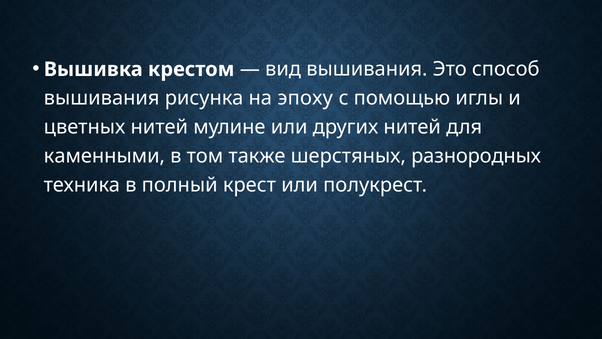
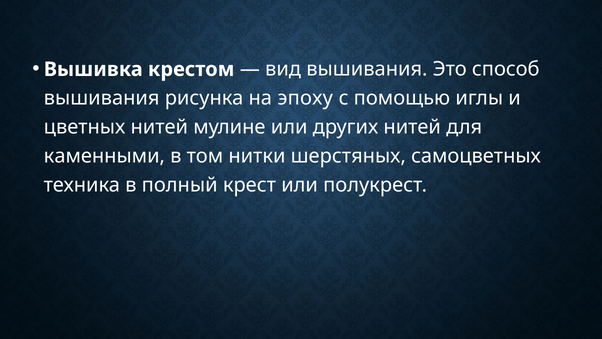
также: также -> нитки
разнородных: разнородных -> самоцветных
